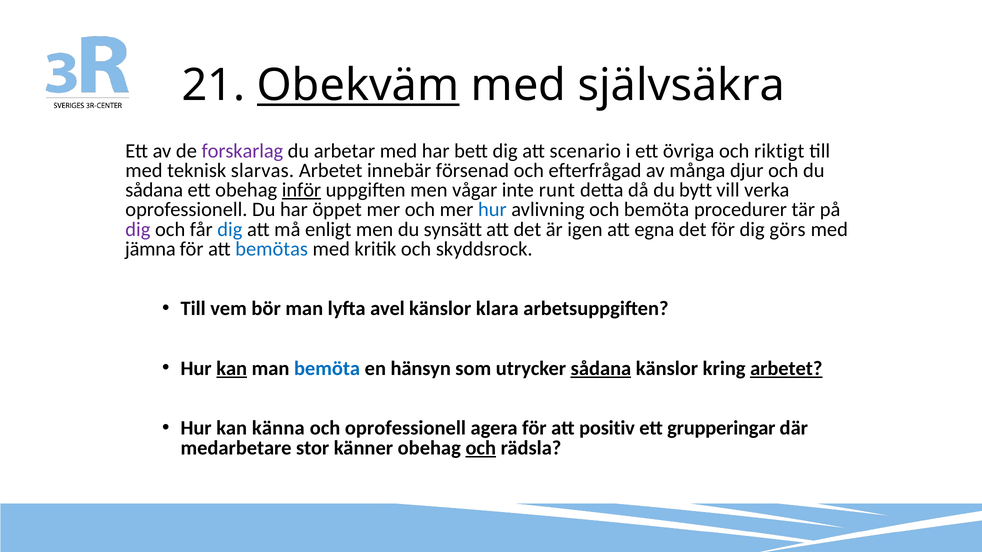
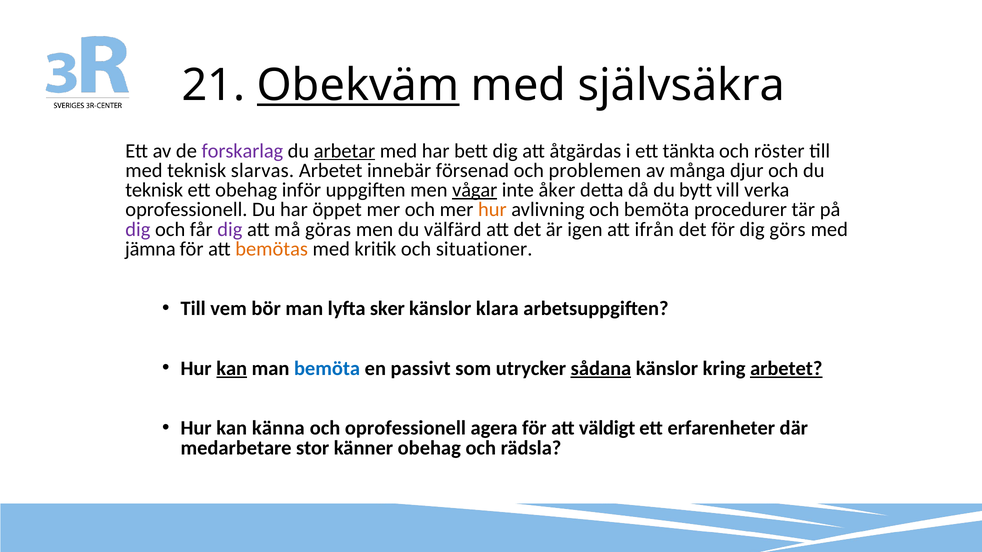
arbetar underline: none -> present
scenario: scenario -> åtgärdas
övriga: övriga -> tänkta
riktigt: riktigt -> röster
efterfrågad: efterfrågad -> problemen
sådana at (154, 190): sådana -> teknisk
inför underline: present -> none
vågar underline: none -> present
runt: runt -> åker
hur at (492, 210) colour: blue -> orange
dig at (230, 230) colour: blue -> purple
enligt: enligt -> göras
synsätt: synsätt -> välfärd
egna: egna -> ifrån
bemötas colour: blue -> orange
skyddsrock: skyddsrock -> situationer
avel: avel -> sker
hänsyn: hänsyn -> passivt
positiv: positiv -> väldigt
grupperingar: grupperingar -> erfarenheter
och at (481, 448) underline: present -> none
